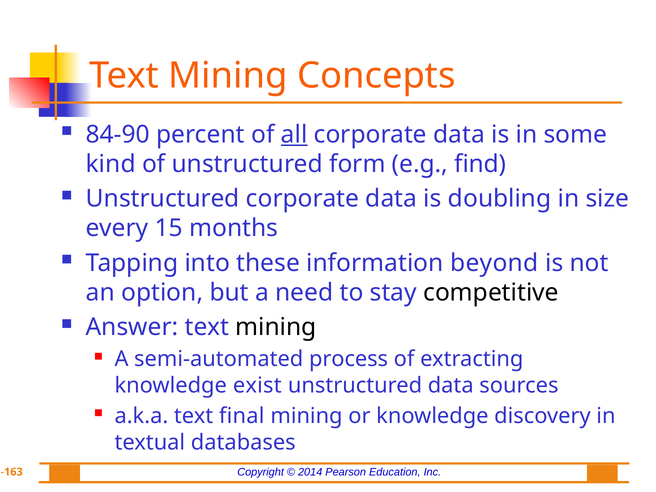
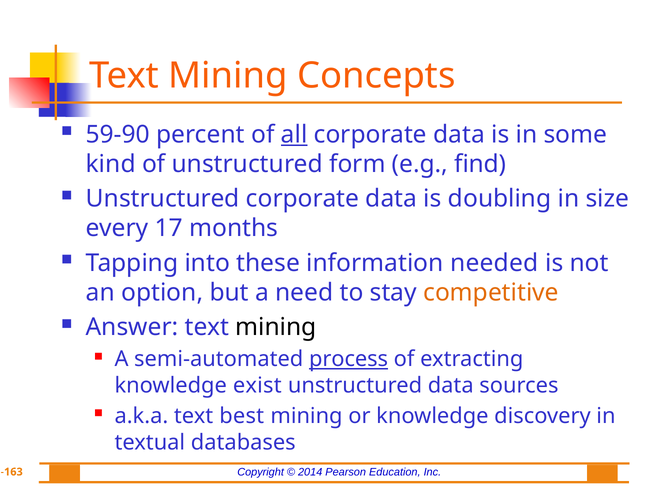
84-90: 84-90 -> 59-90
15: 15 -> 17
beyond: beyond -> needed
competitive colour: black -> orange
process underline: none -> present
final: final -> best
